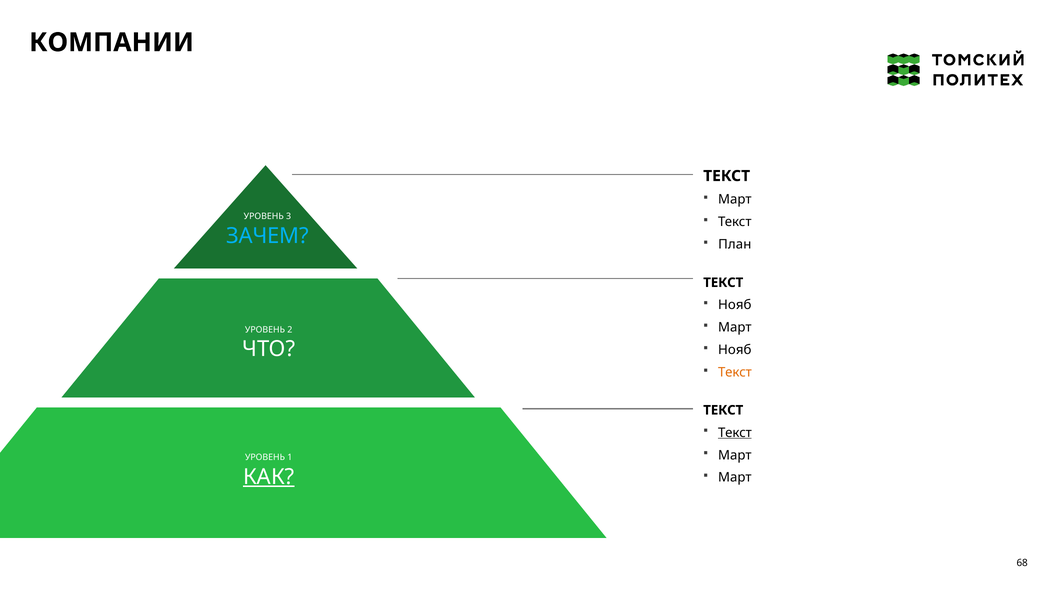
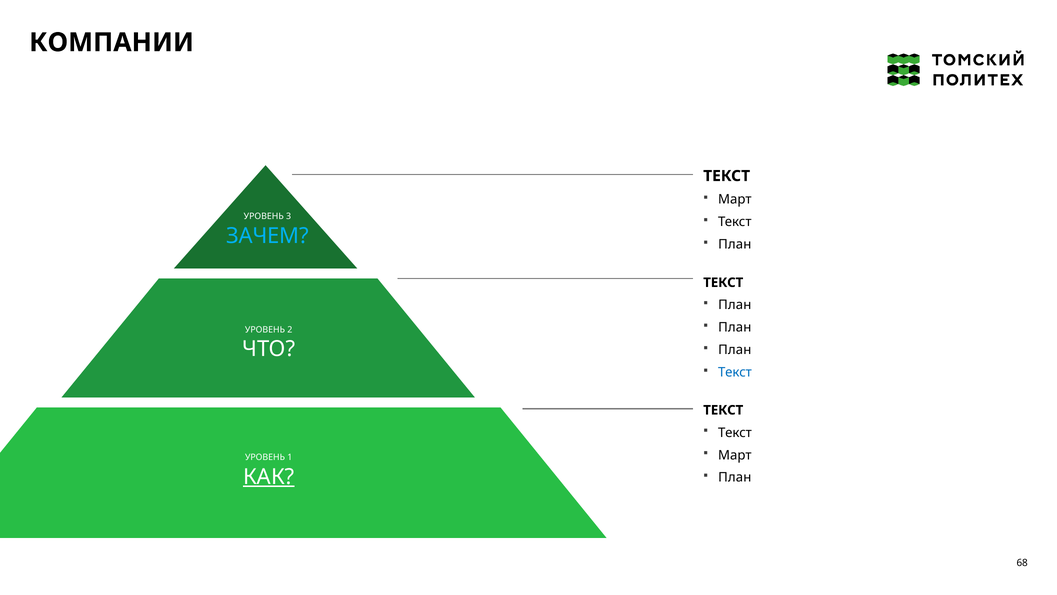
Нояб at (735, 305): Нояб -> План
Март at (735, 327): Март -> План
Нояб at (735, 350): Нояб -> План
Текст at (735, 372) colour: orange -> blue
Текст at (735, 432) underline: present -> none
Март at (735, 477): Март -> План
